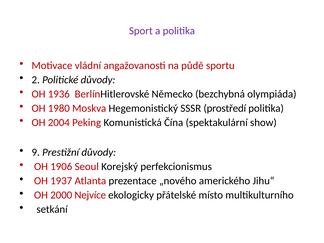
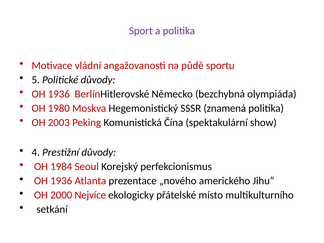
2: 2 -> 5
prostředí: prostředí -> znamená
2004: 2004 -> 2003
9: 9 -> 4
1906: 1906 -> 1984
1937 at (61, 181): 1937 -> 1936
